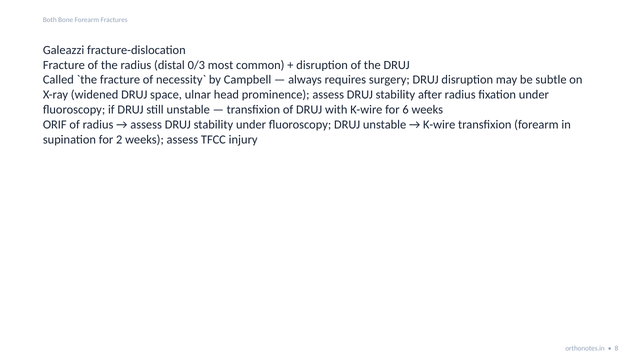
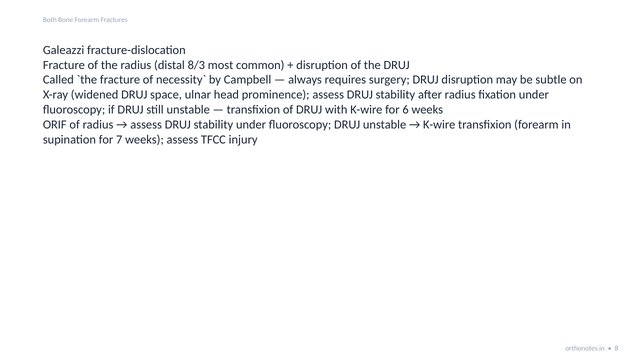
0/3: 0/3 -> 8/3
2: 2 -> 7
